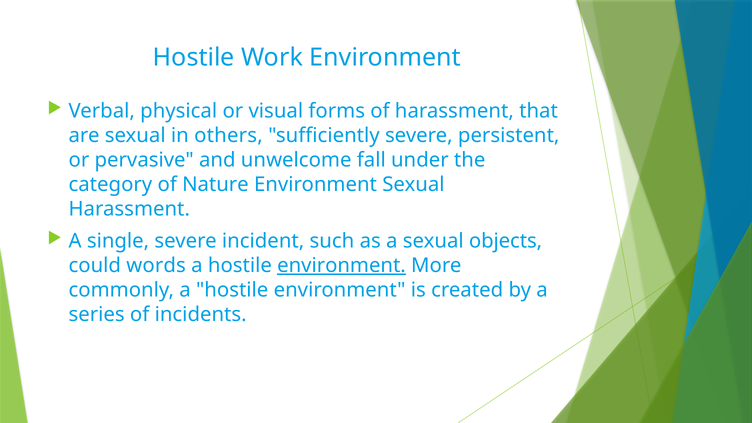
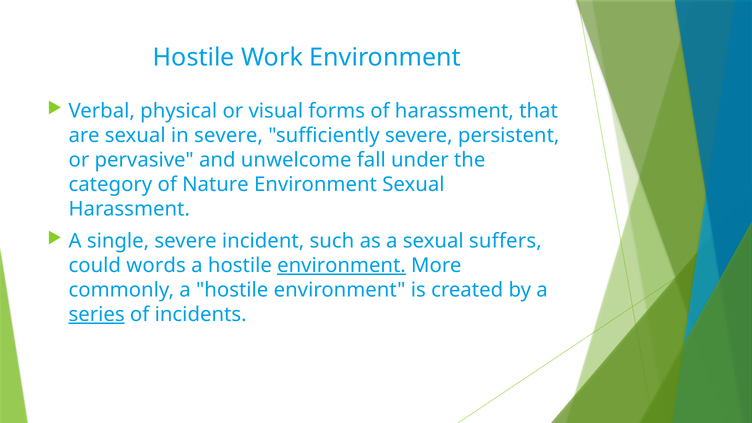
in others: others -> severe
objects: objects -> suffers
series underline: none -> present
